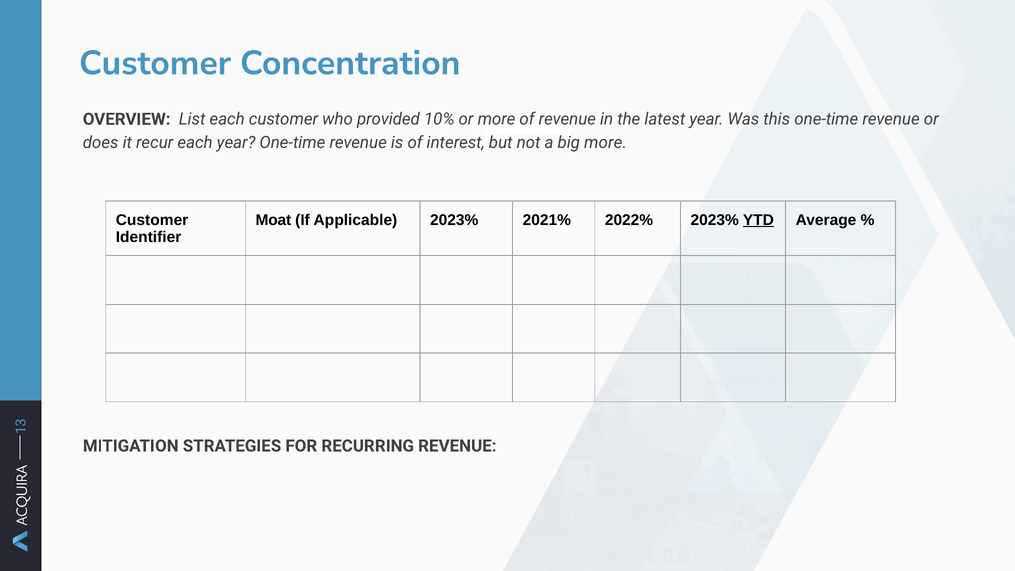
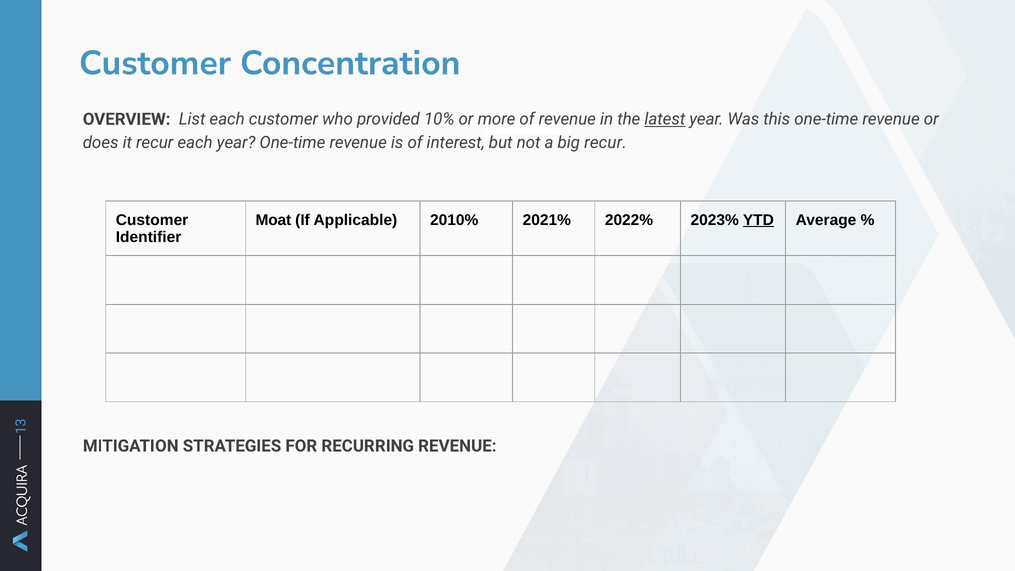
latest underline: none -> present
big more: more -> recur
Applicable 2023%: 2023% -> 2010%
